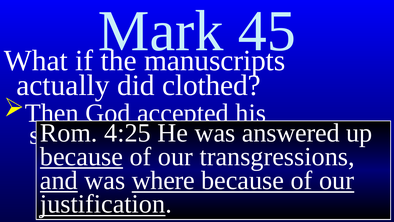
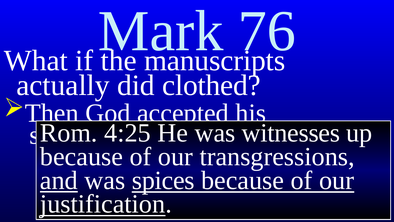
45: 45 -> 76
answered: answered -> witnesses
because at (81, 156) underline: present -> none
where: where -> spices
